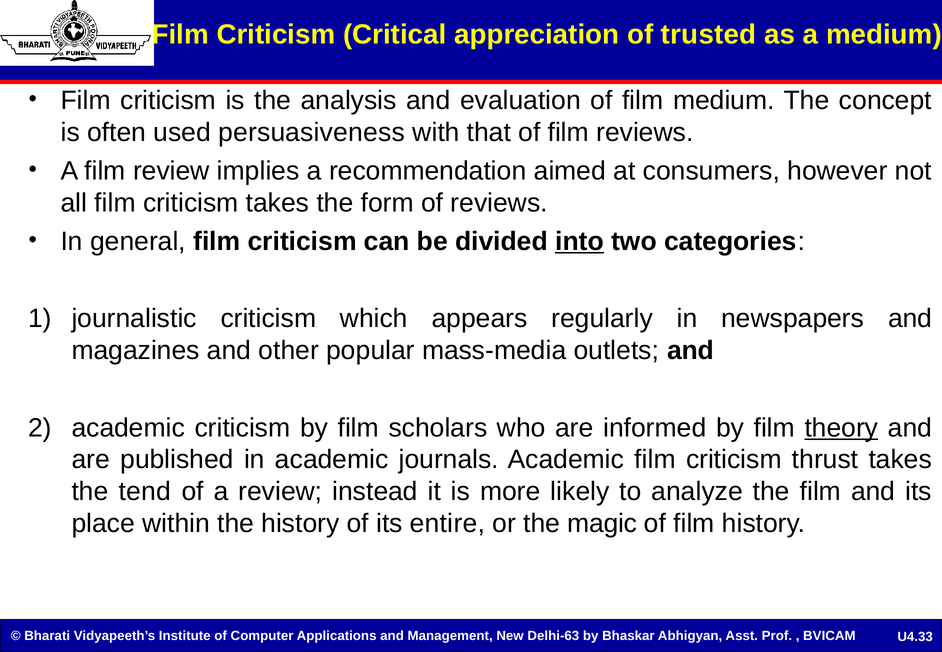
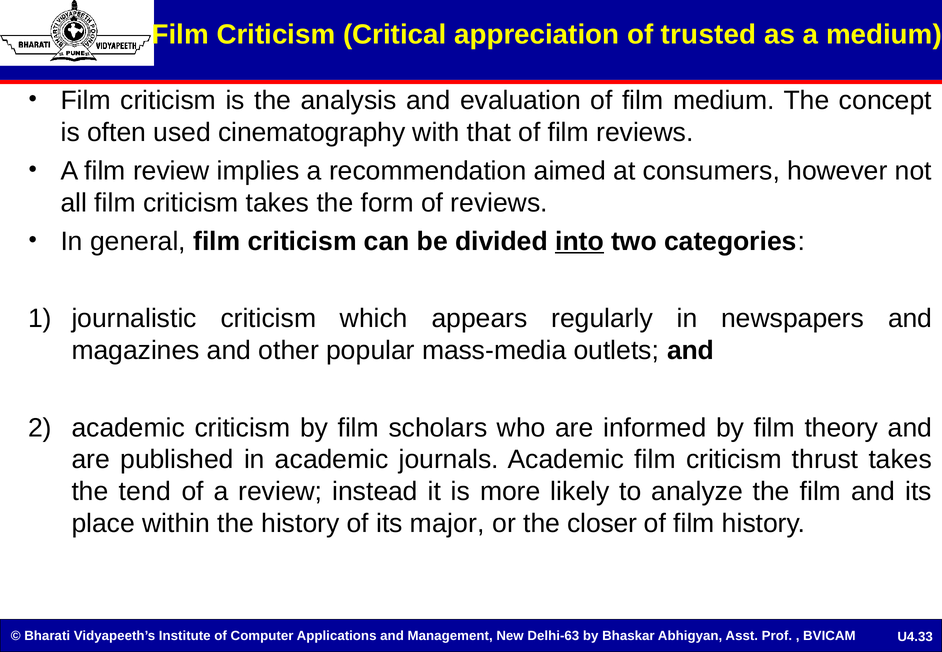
persuasiveness: persuasiveness -> cinematography
theory underline: present -> none
entire: entire -> major
magic: magic -> closer
